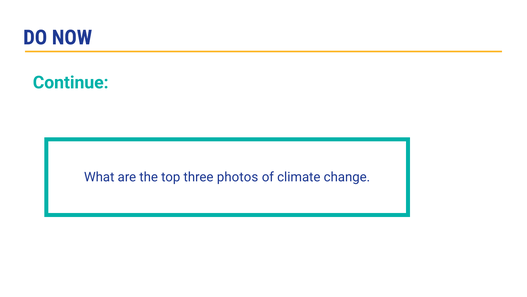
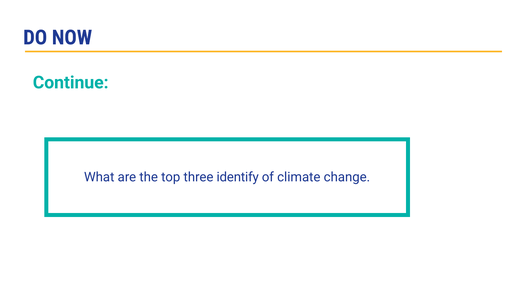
photos: photos -> identify
